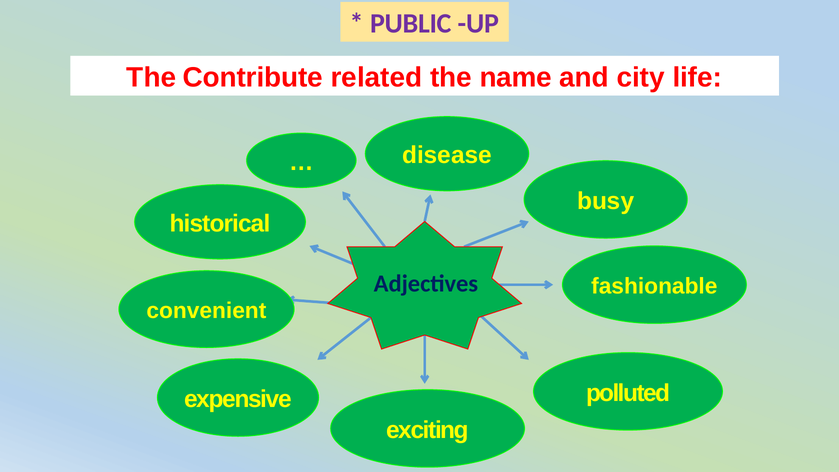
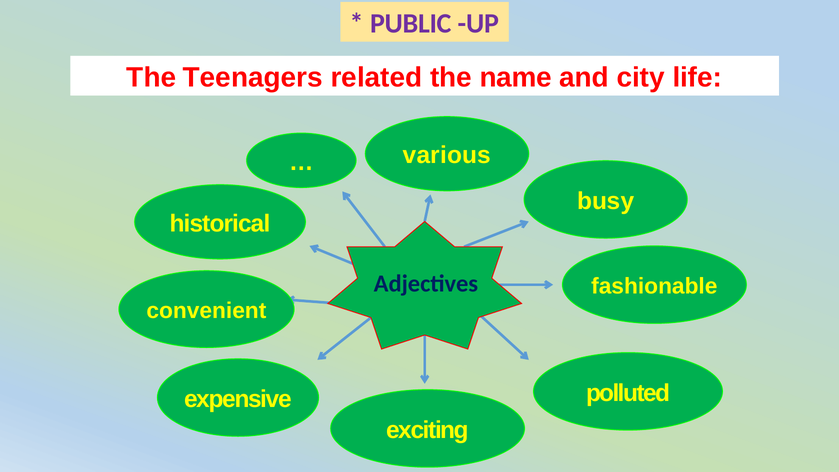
Contribute: Contribute -> Teenagers
disease: disease -> various
